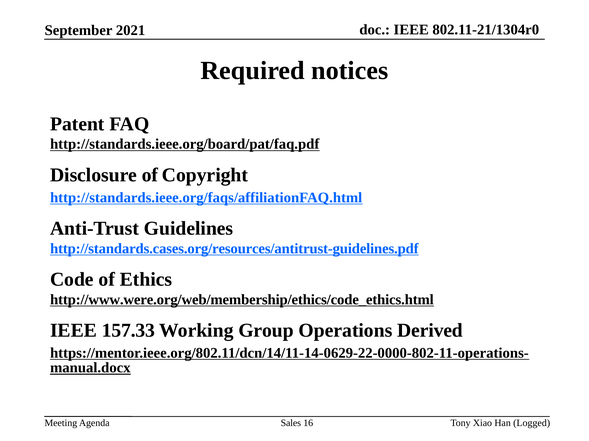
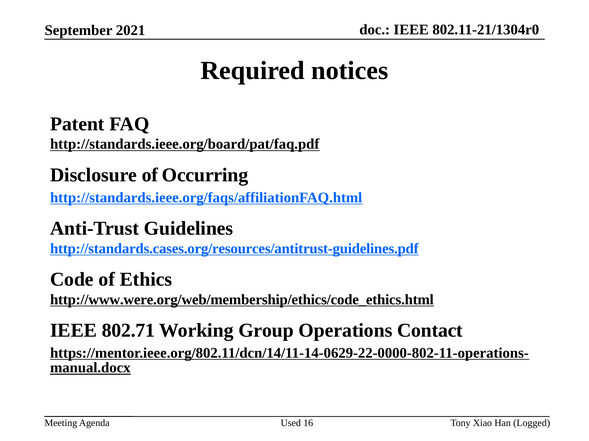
Copyright: Copyright -> Occurring
157.33: 157.33 -> 802.71
Derived: Derived -> Contact
Sales: Sales -> Used
